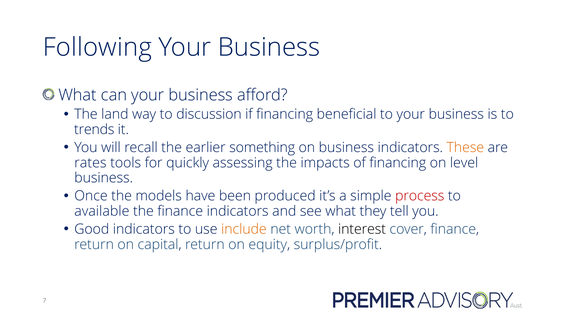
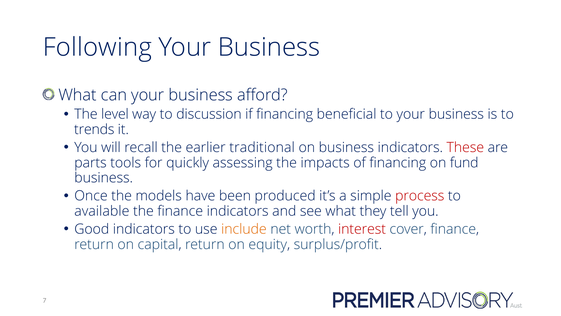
land: land -> level
something: something -> traditional
These colour: orange -> red
rates: rates -> parts
level: level -> fund
interest colour: black -> red
